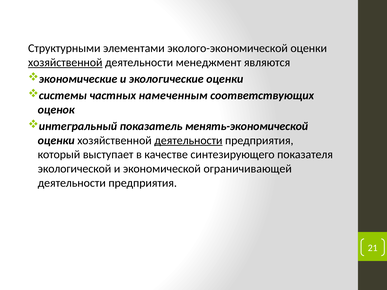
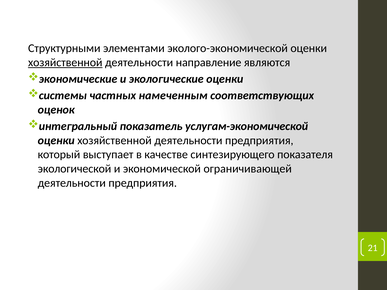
менеджмент: менеджмент -> направление
менять-экономической: менять-экономической -> услугам-экономической
деятельности at (188, 141) underline: present -> none
